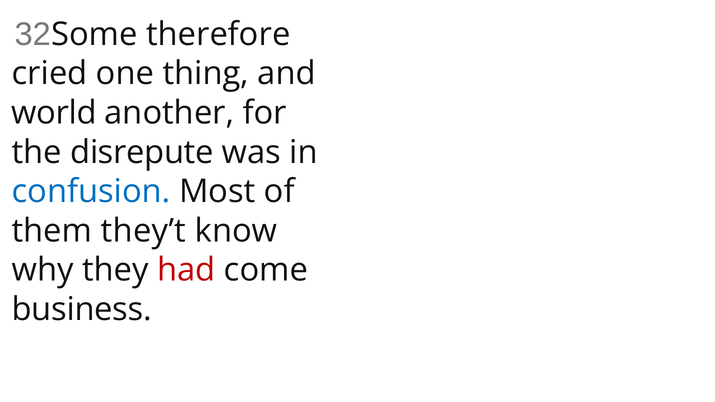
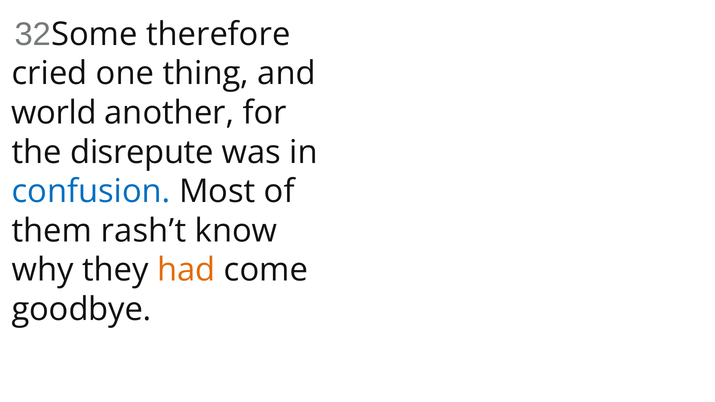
they’t: they’t -> rash’t
had colour: red -> orange
business: business -> goodbye
